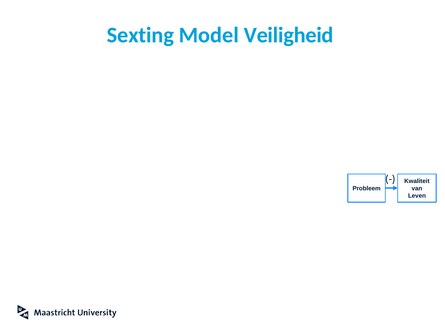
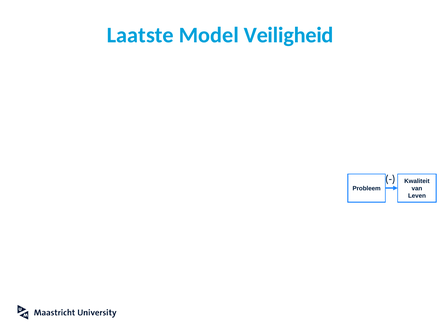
Sexting: Sexting -> Laatste
